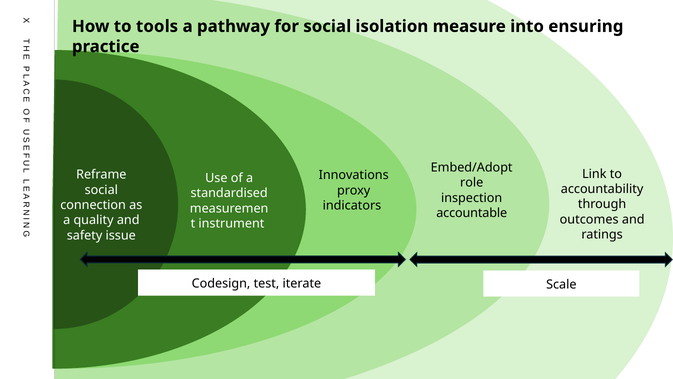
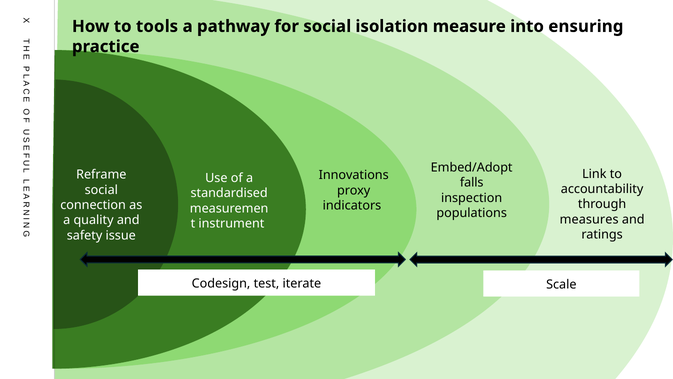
role: role -> falls
accountable: accountable -> populations
outcomes: outcomes -> measures
